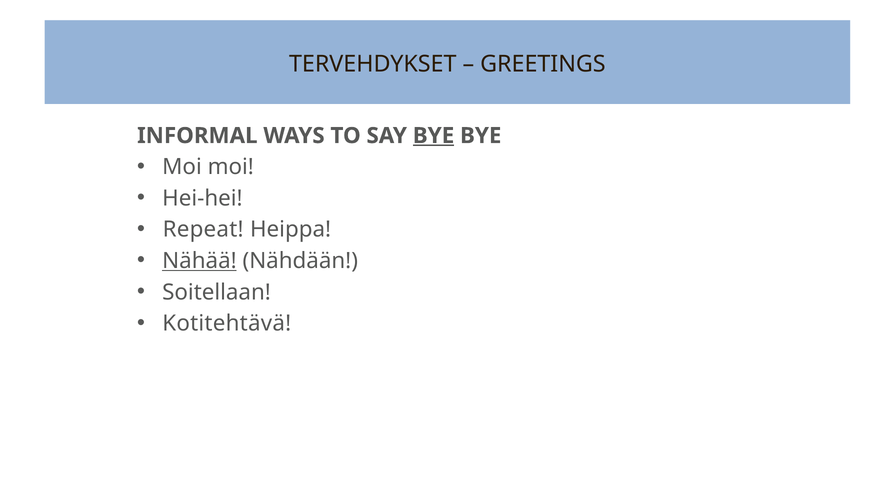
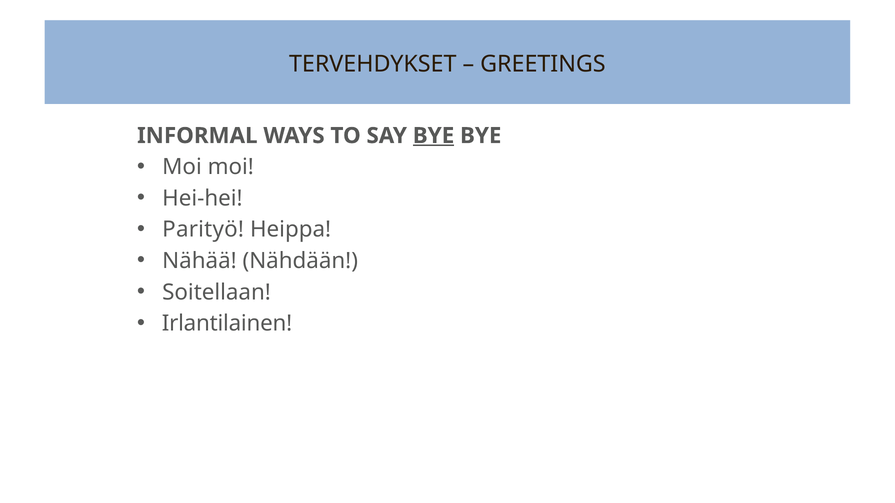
Repeat: Repeat -> Parityö
Nähää underline: present -> none
Kotitehtävä: Kotitehtävä -> Irlantilainen
